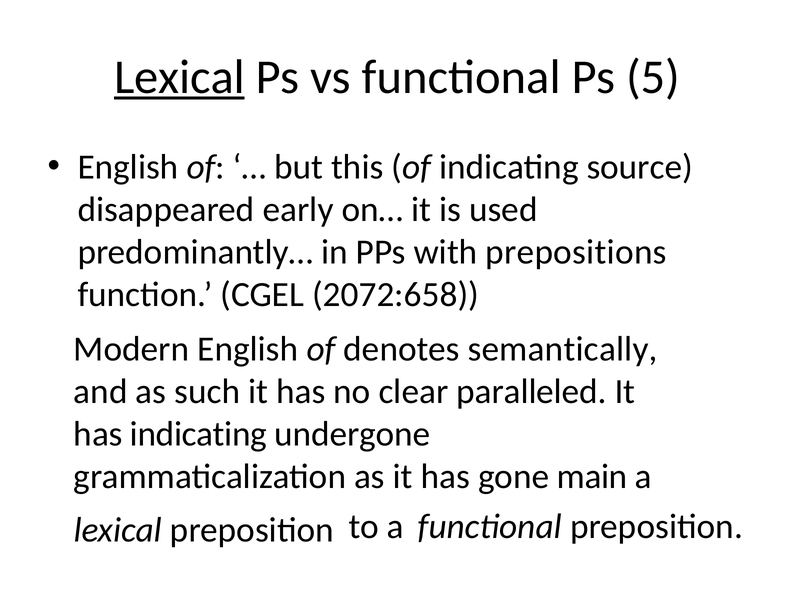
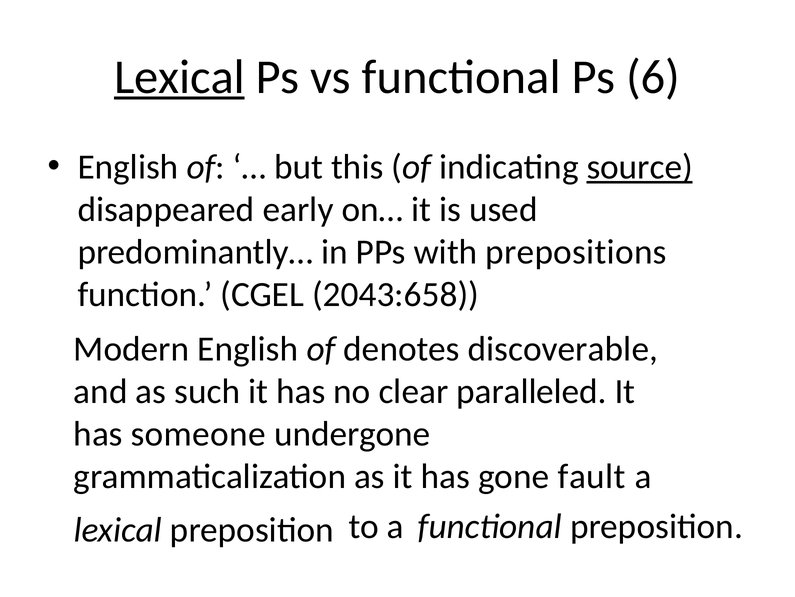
5: 5 -> 6
source underline: none -> present
2072:658: 2072:658 -> 2043:658
semantically: semantically -> discoverable
has indicating: indicating -> someone
main: main -> fault
